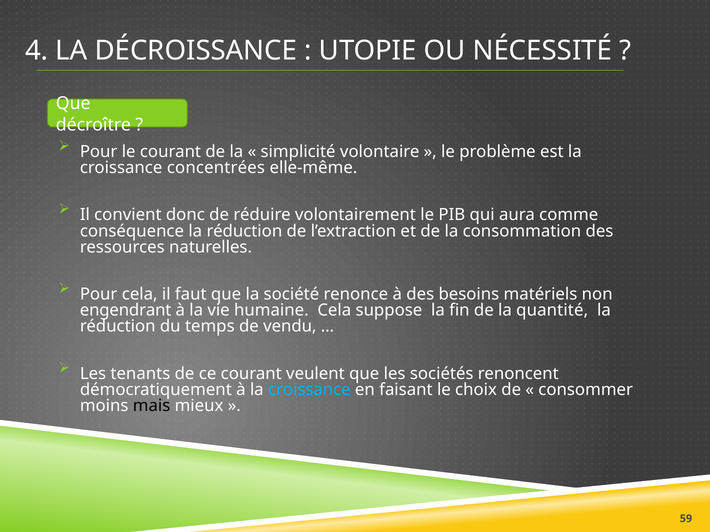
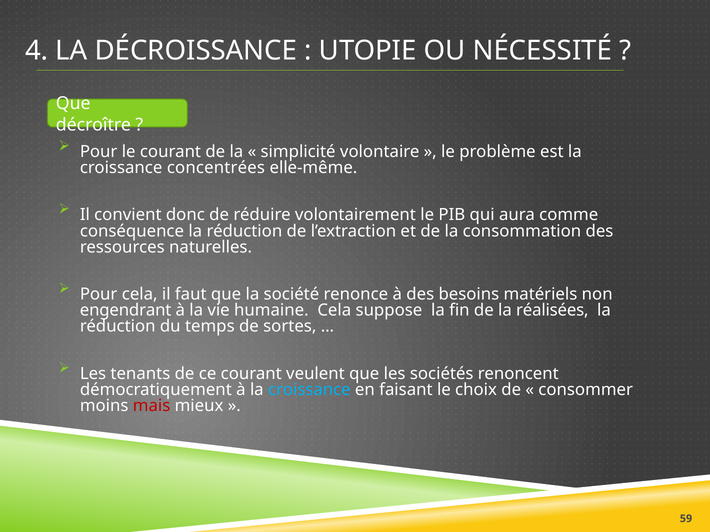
quantité: quantité -> réalisées
vendu: vendu -> sortes
mais colour: black -> red
